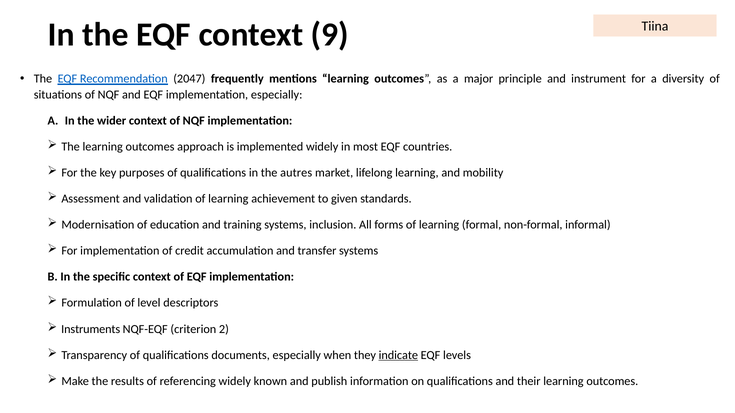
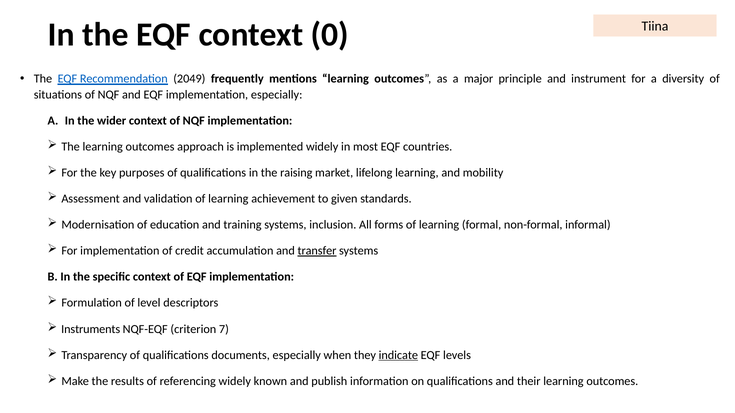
9: 9 -> 0
2047: 2047 -> 2049
autres: autres -> raising
transfer underline: none -> present
2: 2 -> 7
